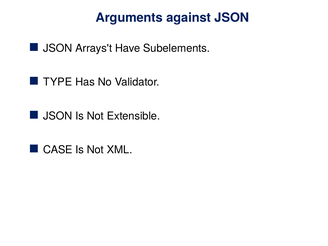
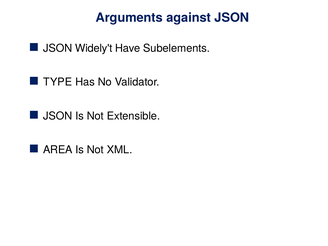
Arrays't: Arrays't -> Widely't
CASE: CASE -> AREA
